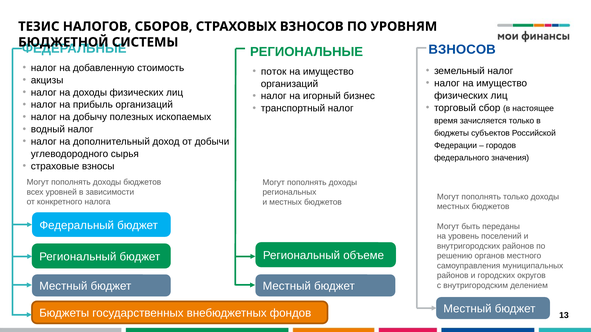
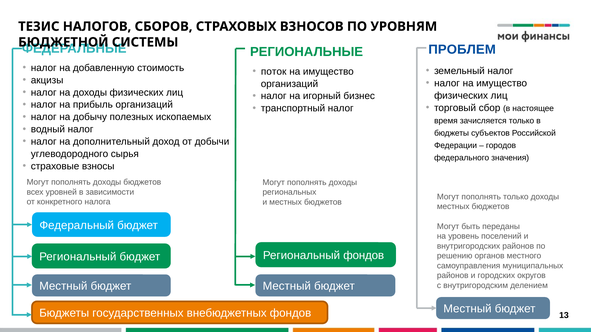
ВЗНОСОВ at (462, 50): ВЗНОСОВ -> ПРОБЛЕМ
Региональный объеме: объеме -> фондов
